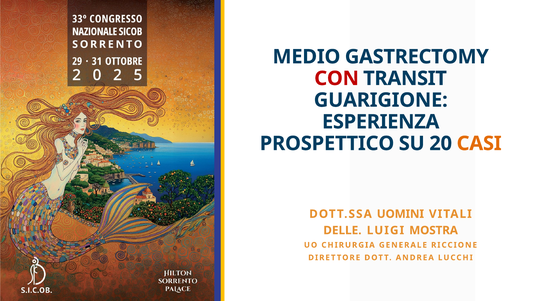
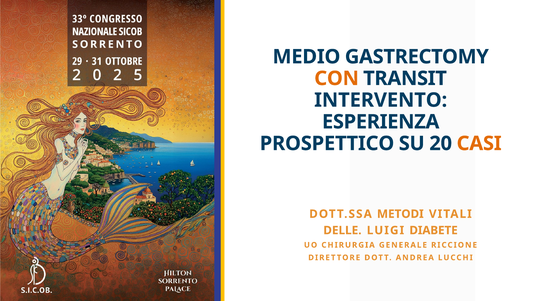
CON colour: red -> orange
GUARIGIONE: GUARIGIONE -> INTERVENTO
UOMINI: UOMINI -> METODI
MOSTRA: MOSTRA -> DIABETE
